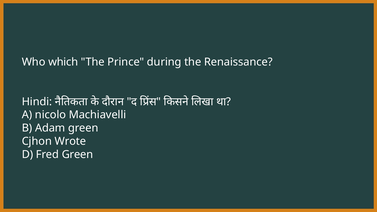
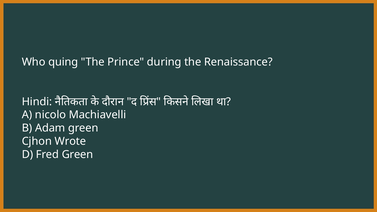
which: which -> quing
